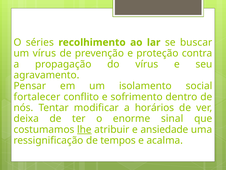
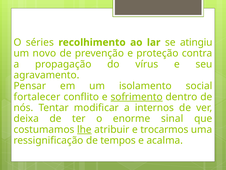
buscar: buscar -> atingiu
um vírus: vírus -> novo
sofrimento underline: none -> present
horários: horários -> internos
ansiedade: ansiedade -> trocarmos
